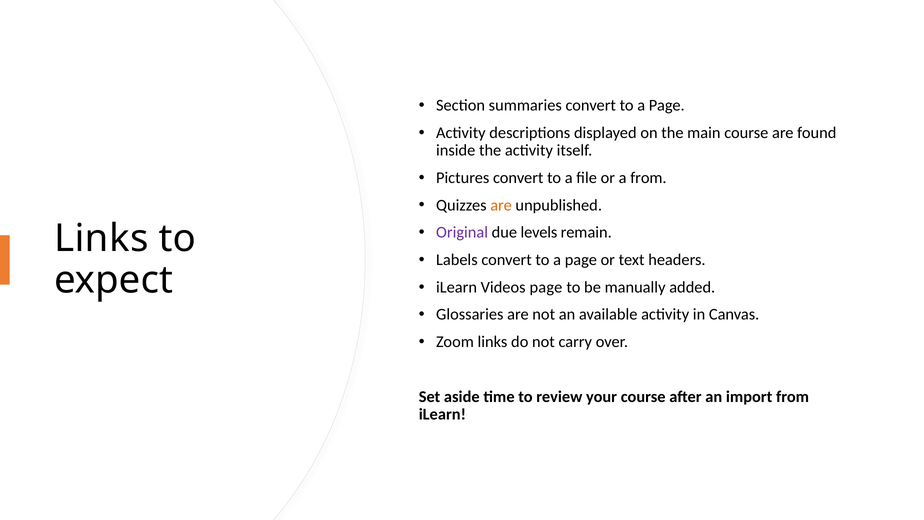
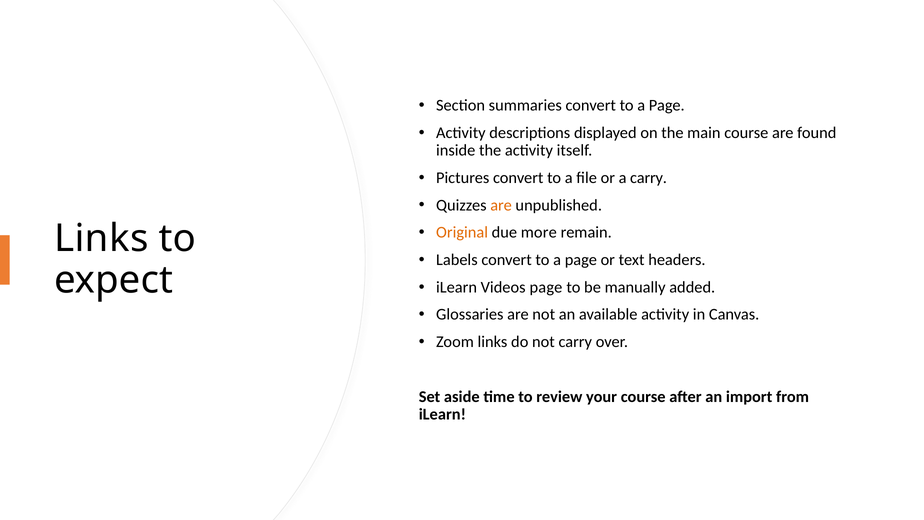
a from: from -> carry
Original colour: purple -> orange
levels: levels -> more
